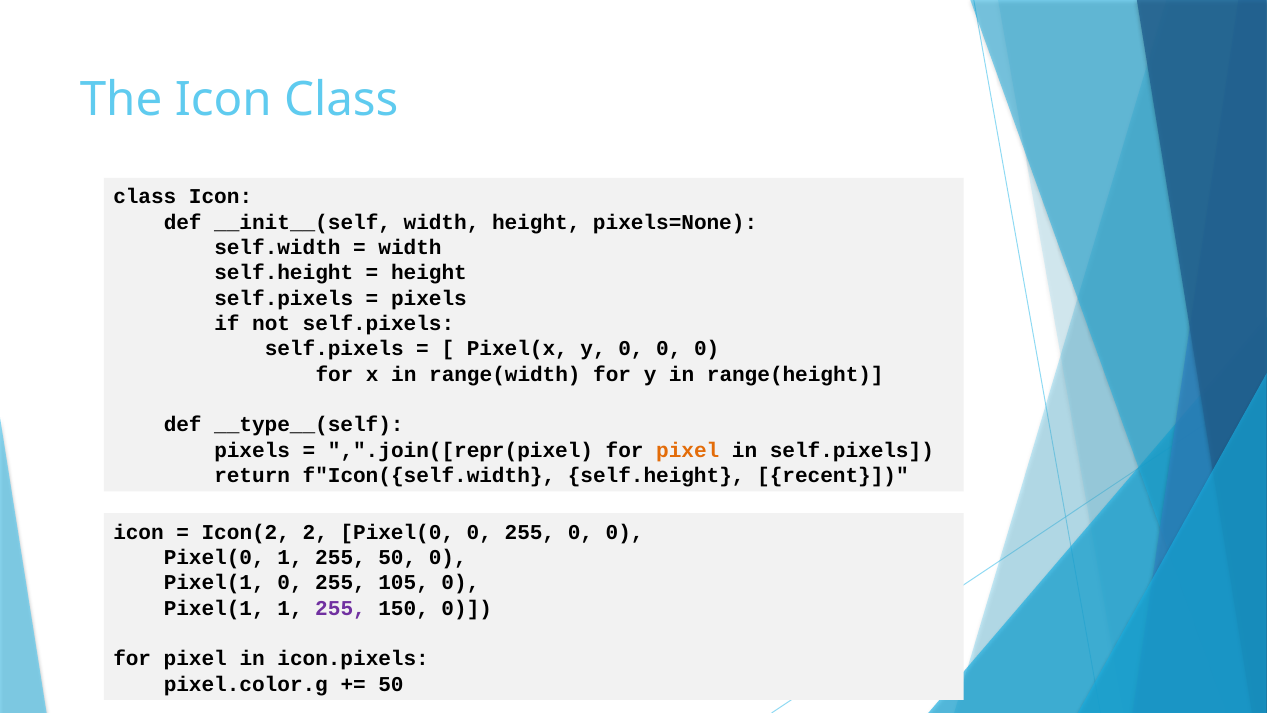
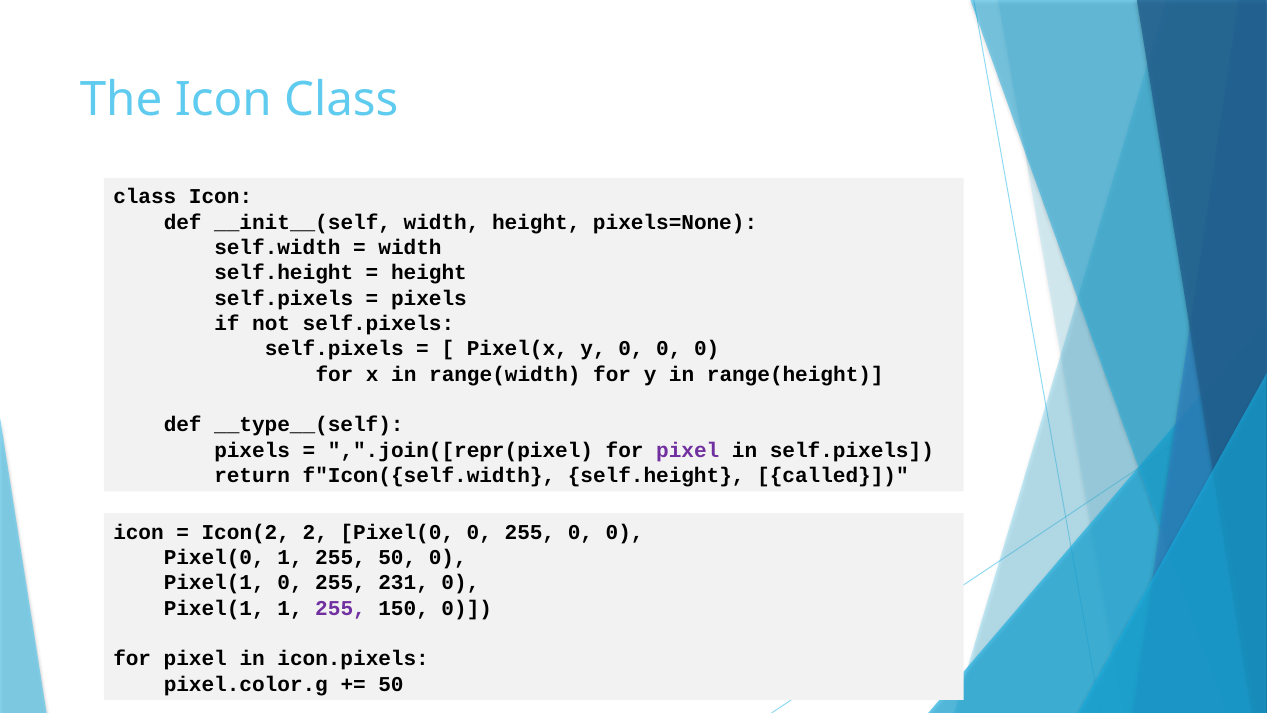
pixel at (688, 450) colour: orange -> purple
recent: recent -> called
105: 105 -> 231
